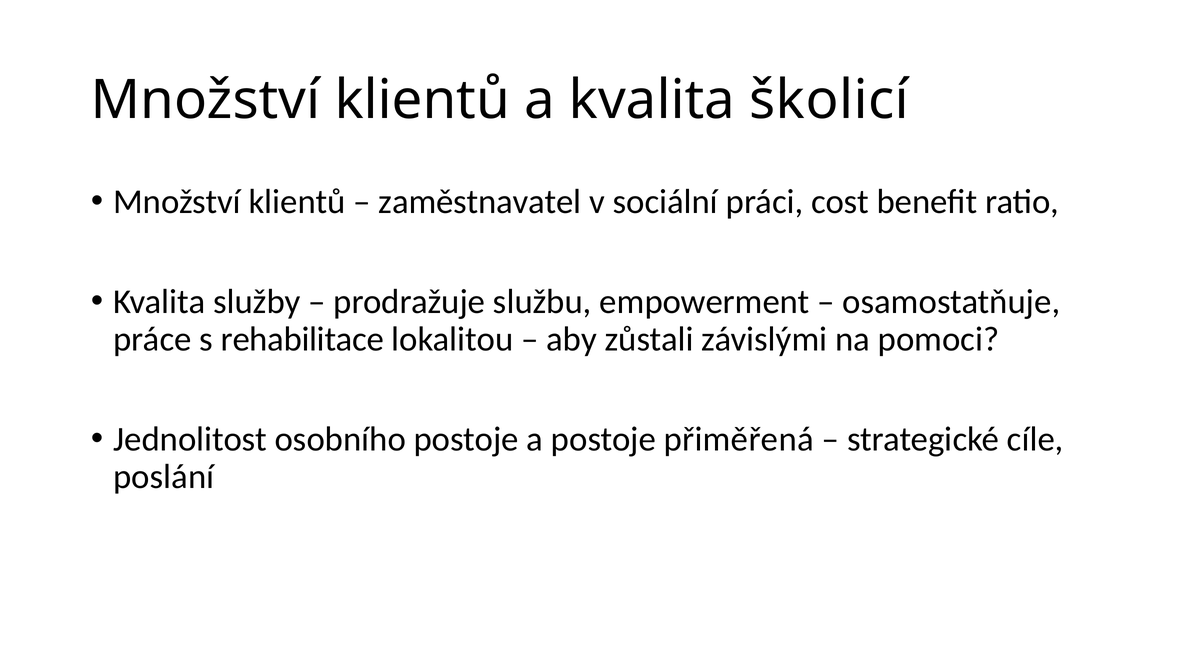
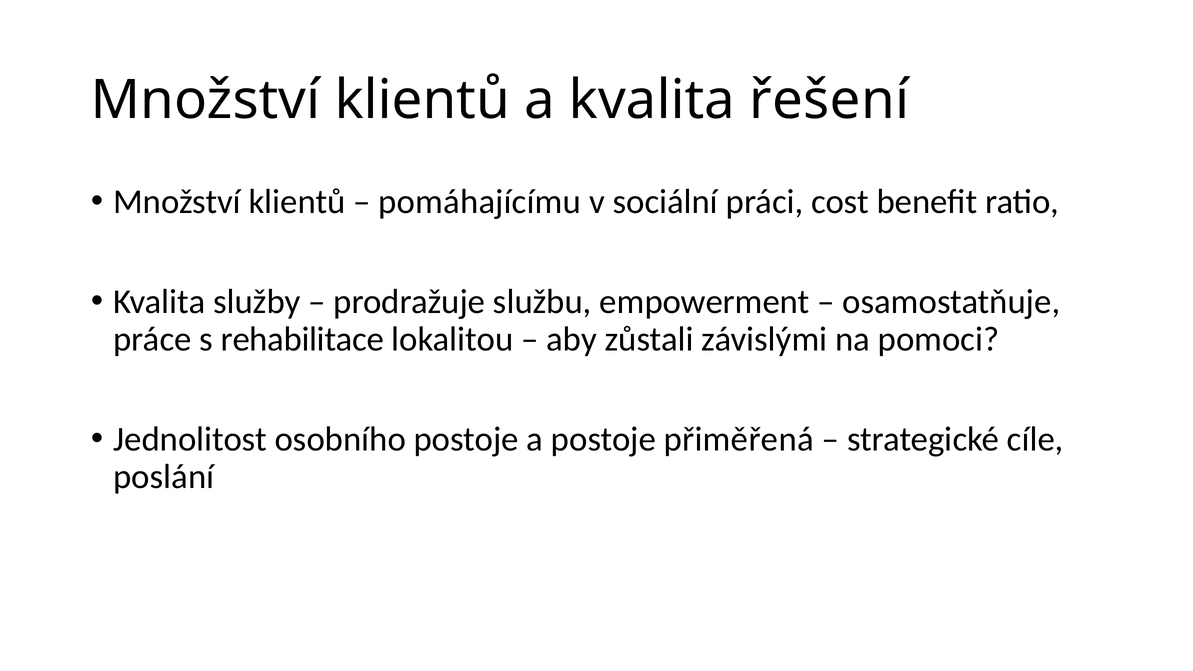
školicí: školicí -> řešení
zaměstnavatel: zaměstnavatel -> pomáhajícímu
